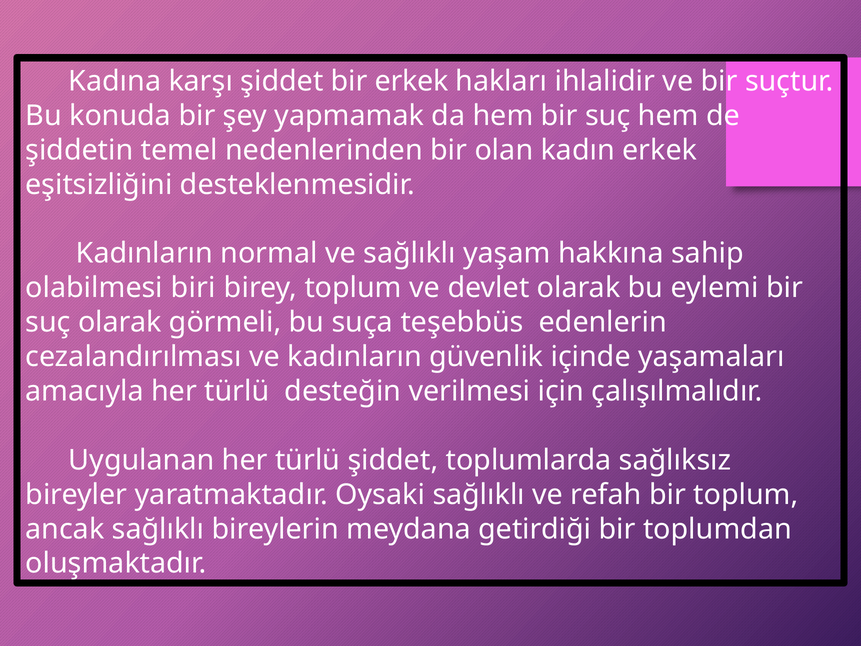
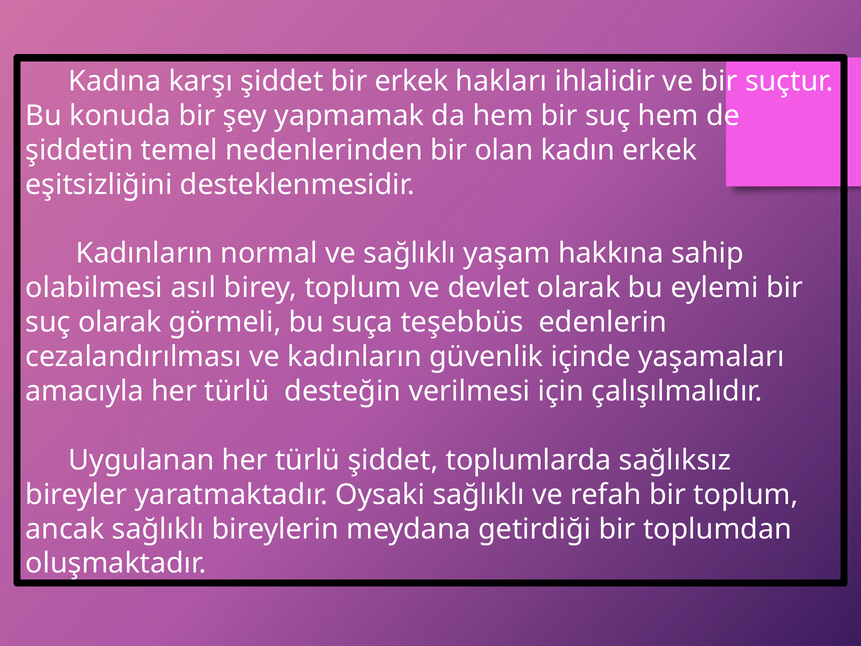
biri: biri -> asıl
